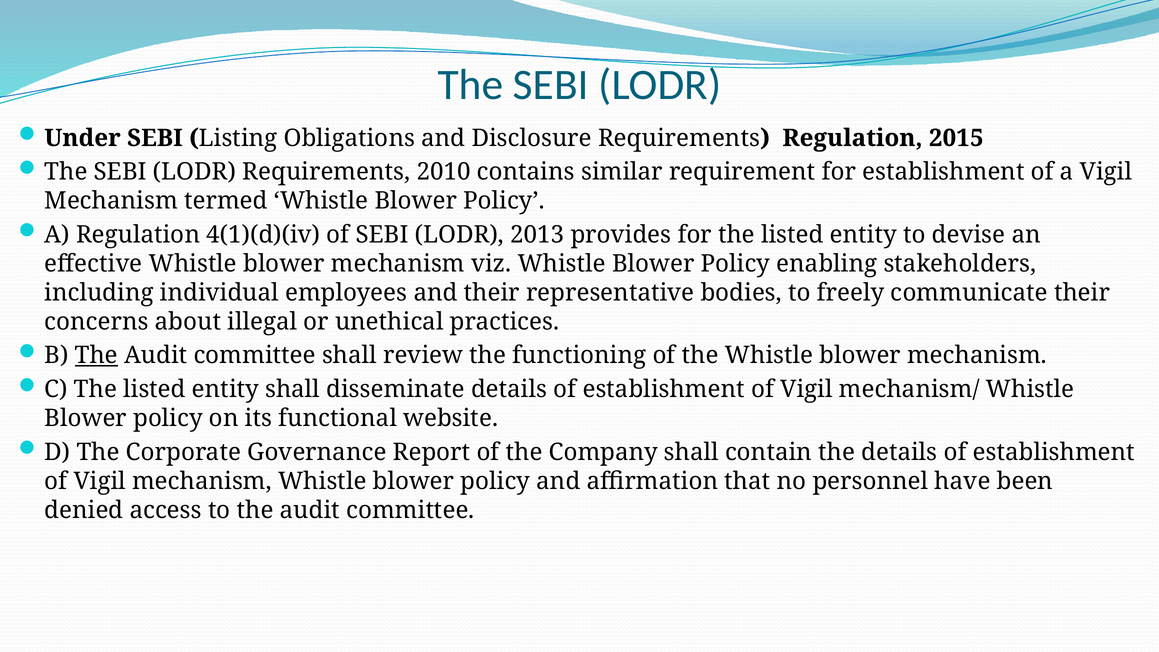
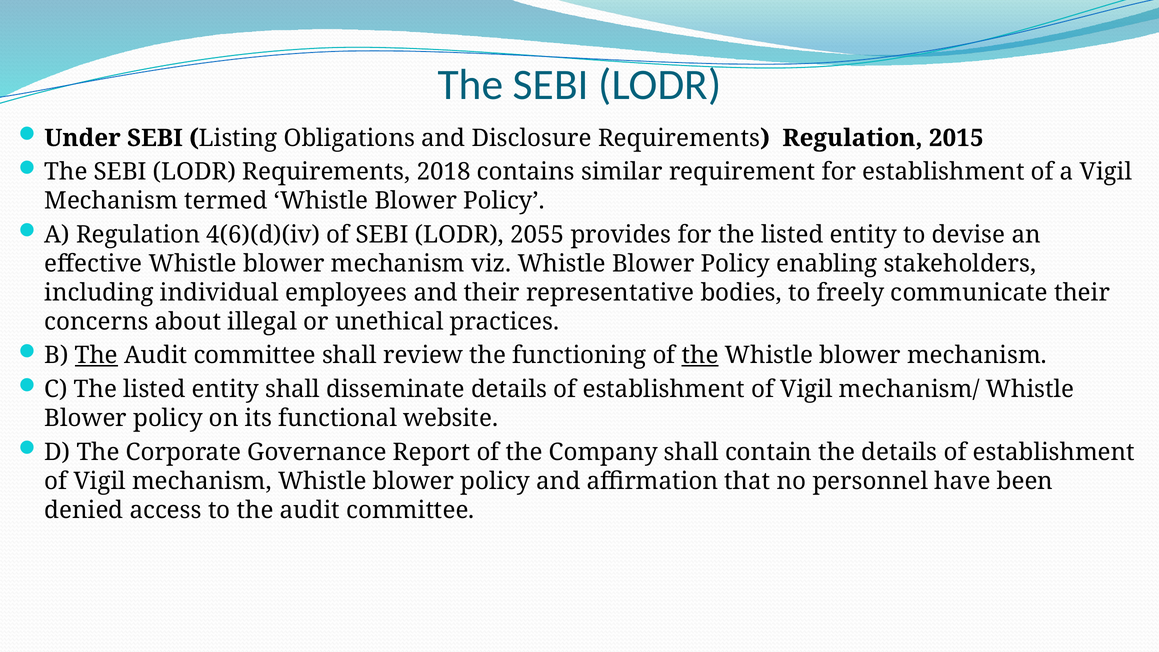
2010: 2010 -> 2018
4(1)(d)(iv: 4(1)(d)(iv -> 4(6)(d)(iv
2013: 2013 -> 2055
the at (700, 355) underline: none -> present
